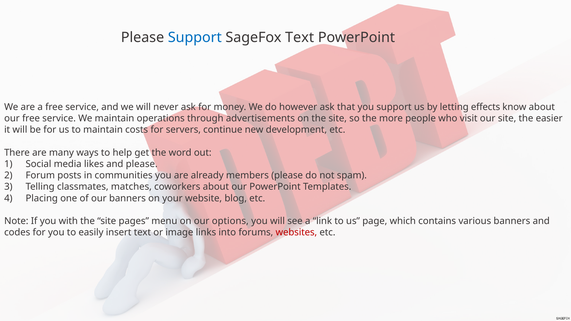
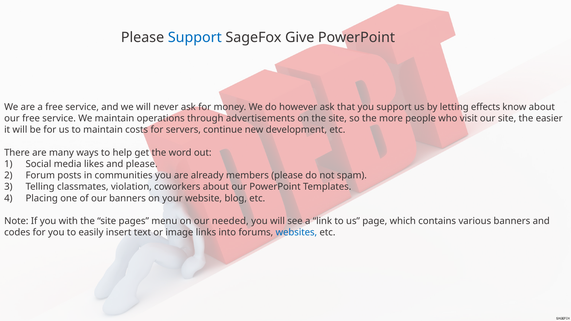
SageFox Text: Text -> Give
matches: matches -> violation
options: options -> needed
websites colour: red -> blue
